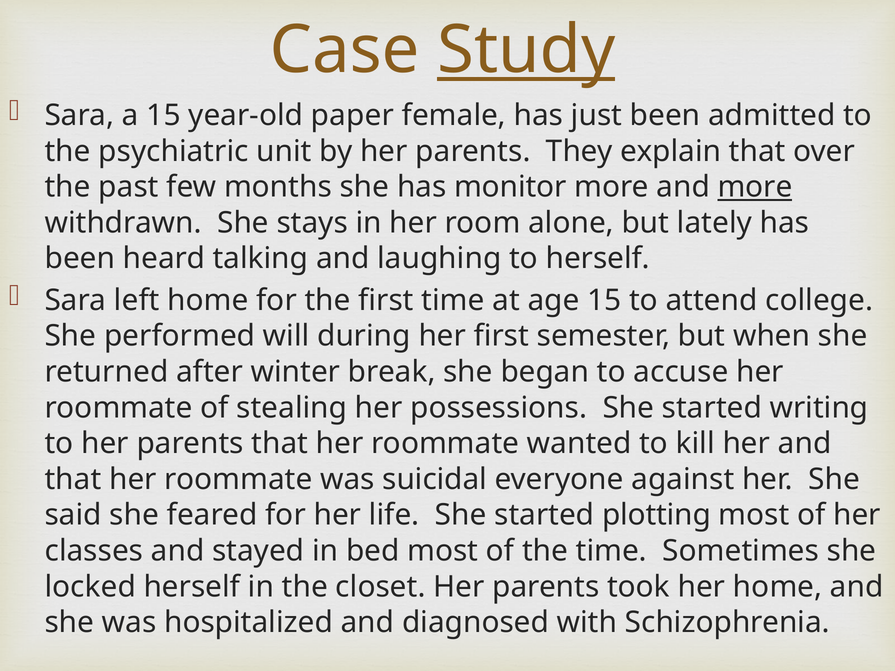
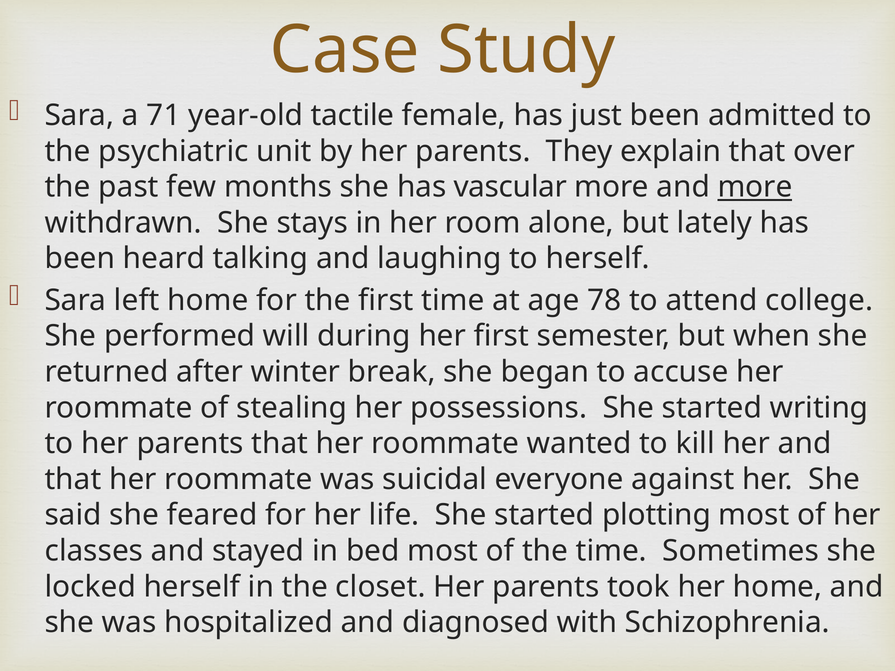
Study underline: present -> none
a 15: 15 -> 71
paper: paper -> tactile
monitor: monitor -> vascular
age 15: 15 -> 78
